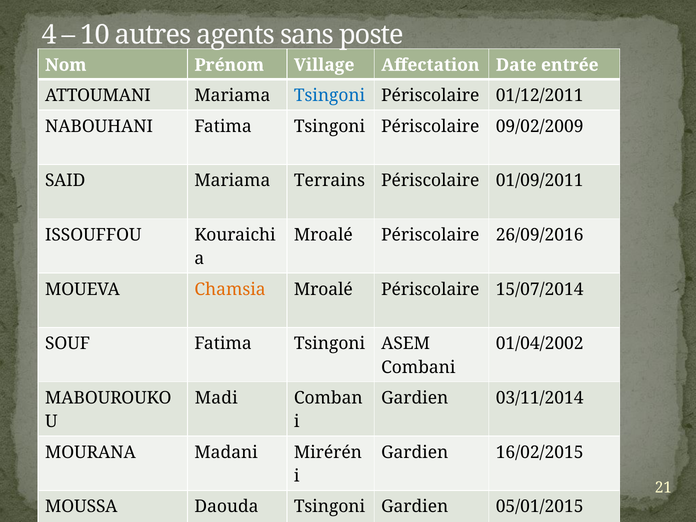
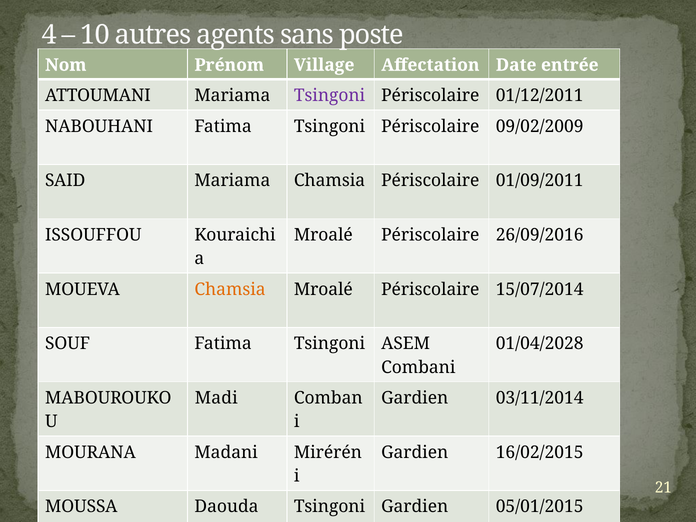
Tsingoni at (330, 96) colour: blue -> purple
Mariama Terrains: Terrains -> Chamsia
01/04/2002: 01/04/2002 -> 01/04/2028
